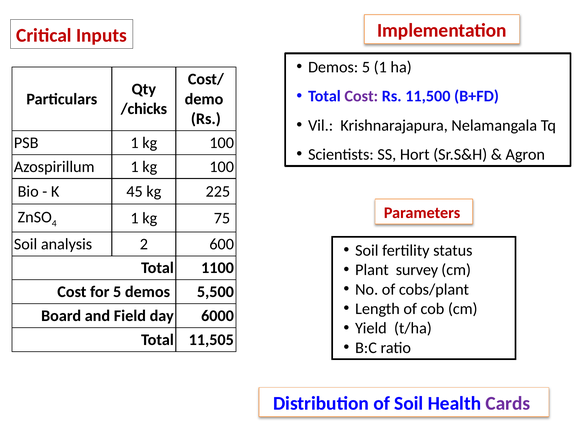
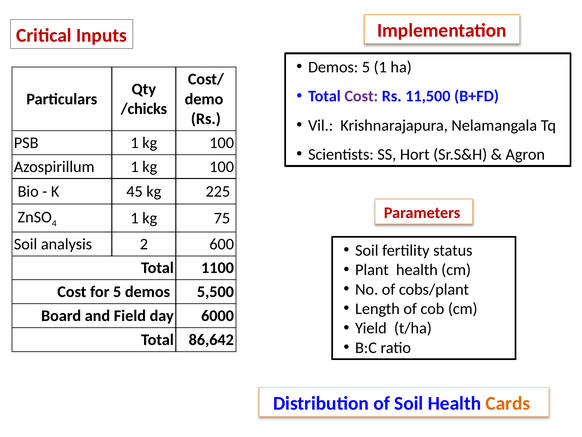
Plant survey: survey -> health
11,505: 11,505 -> 86,642
Cards colour: purple -> orange
